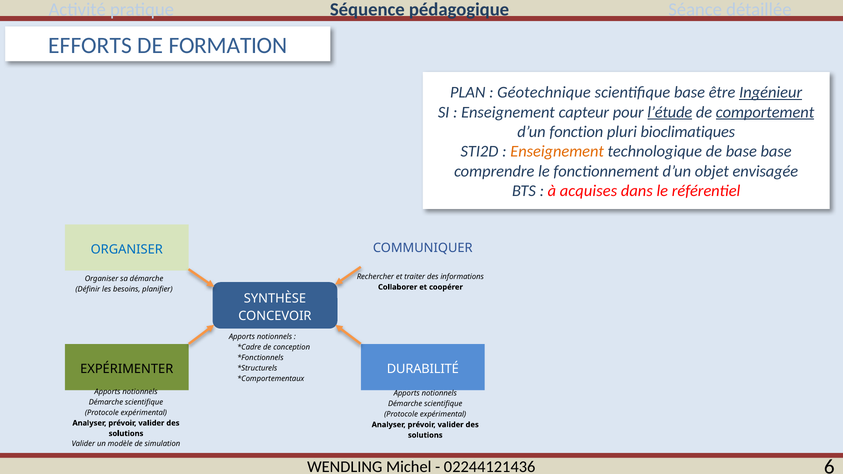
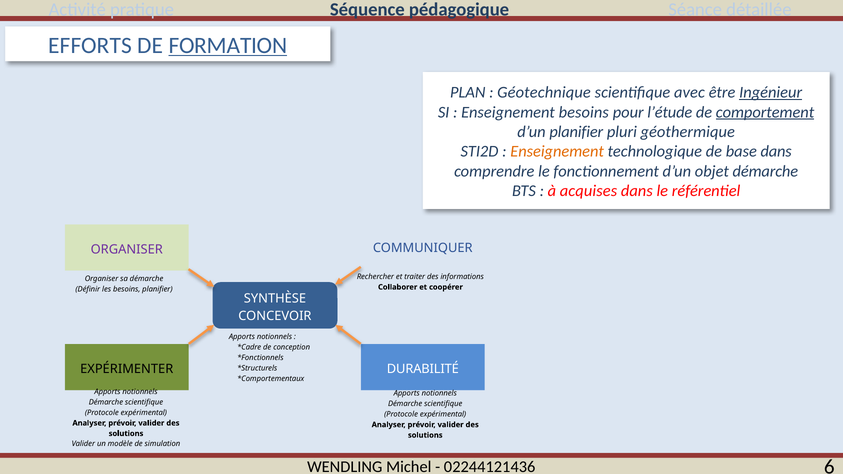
FORMATION underline: none -> present
scientifique base: base -> avec
Enseignement capteur: capteur -> besoins
l’étude underline: present -> none
d’un fonction: fonction -> planifier
bioclimatiques: bioclimatiques -> géothermique
base base: base -> dans
objet envisagée: envisagée -> démarche
ORGANISER at (127, 250) colour: blue -> purple
